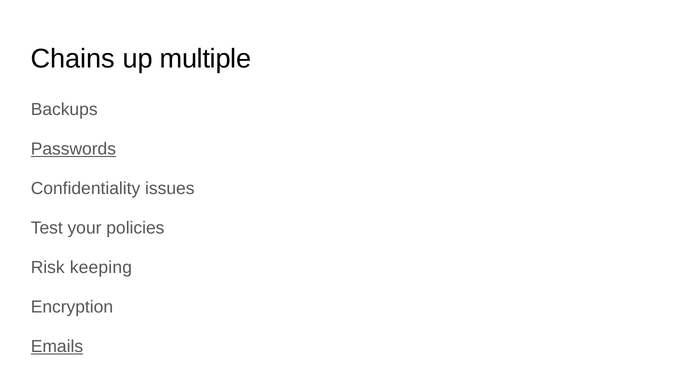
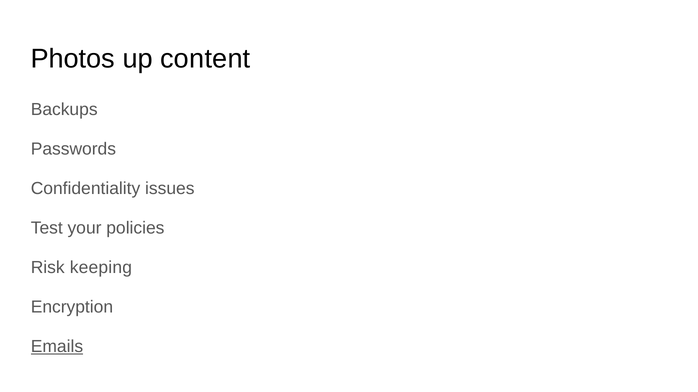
Chains: Chains -> Photos
multiple: multiple -> content
Passwords underline: present -> none
